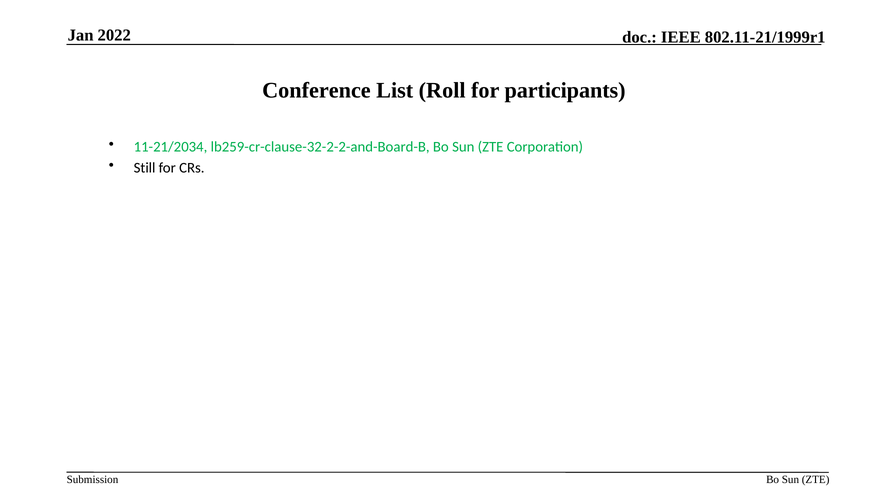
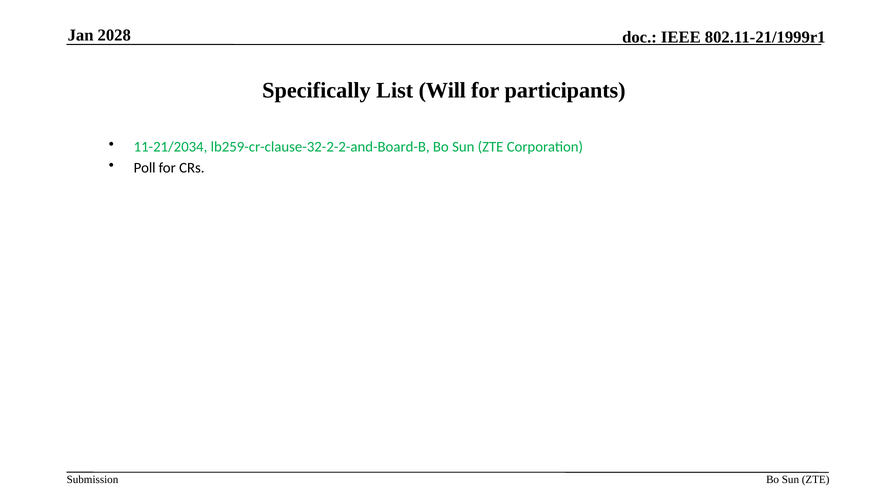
2022: 2022 -> 2028
Conference: Conference -> Specifically
Roll: Roll -> Will
Still: Still -> Poll
